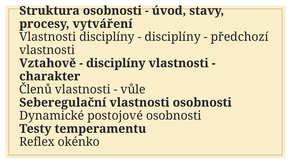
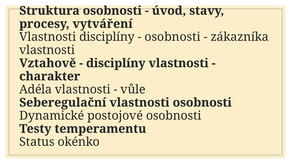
disciplíny at (173, 37): disciplíny -> osobnosti
předchozí: předchozí -> zákazníka
Členů: Členů -> Adéla
Reflex: Reflex -> Status
